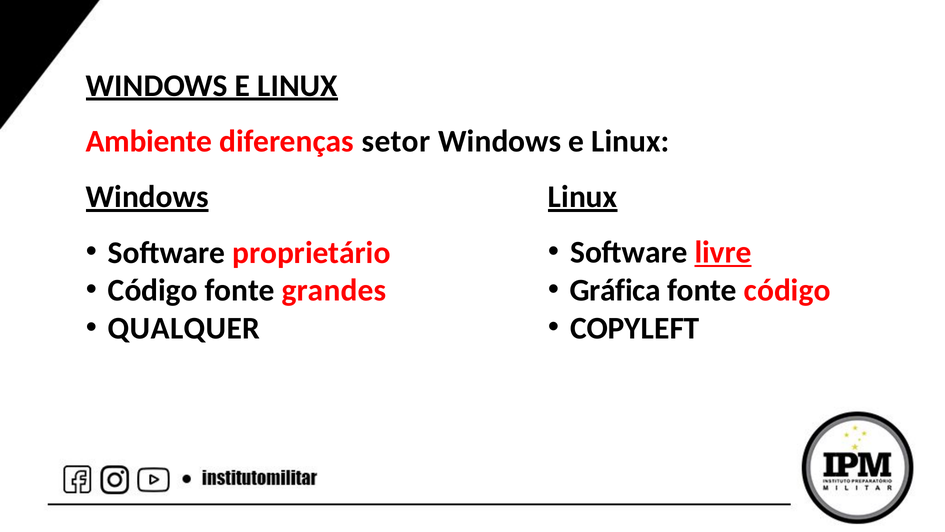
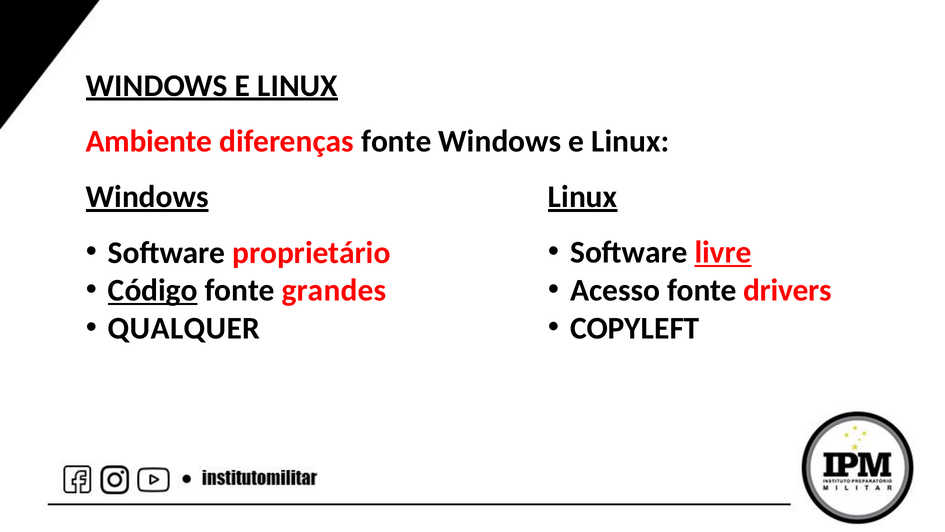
diferenças setor: setor -> fonte
Gráfica: Gráfica -> Acesso
fonte código: código -> drivers
Código at (153, 290) underline: none -> present
